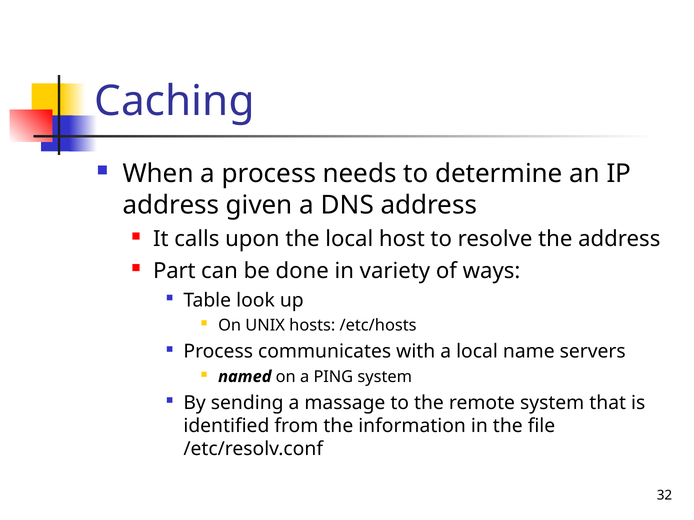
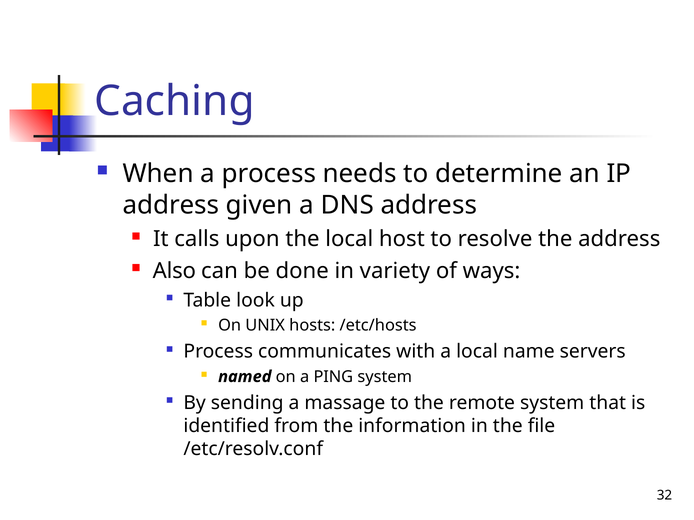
Part: Part -> Also
